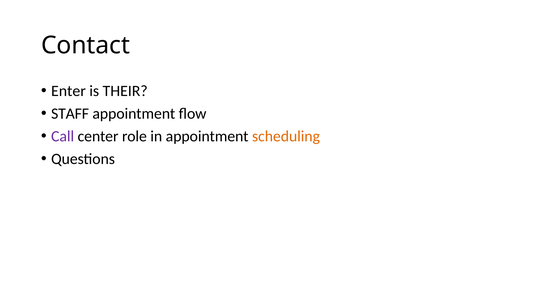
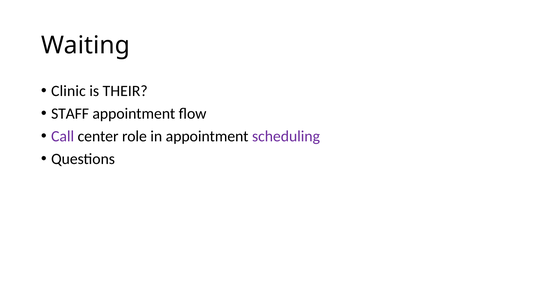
Contact: Contact -> Waiting
Enter: Enter -> Clinic
scheduling colour: orange -> purple
